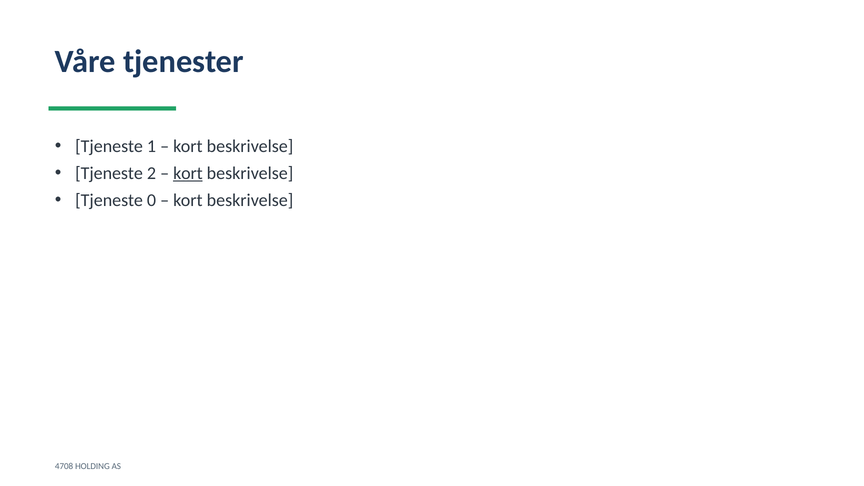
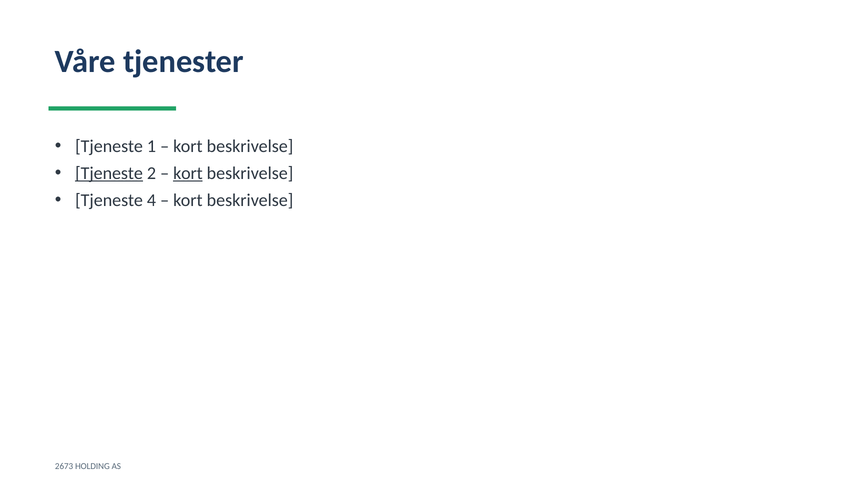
Tjeneste at (109, 173) underline: none -> present
0: 0 -> 4
4708: 4708 -> 2673
